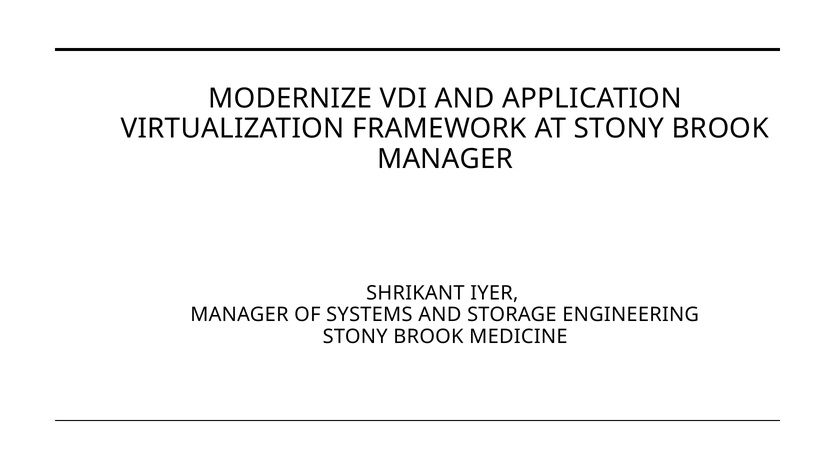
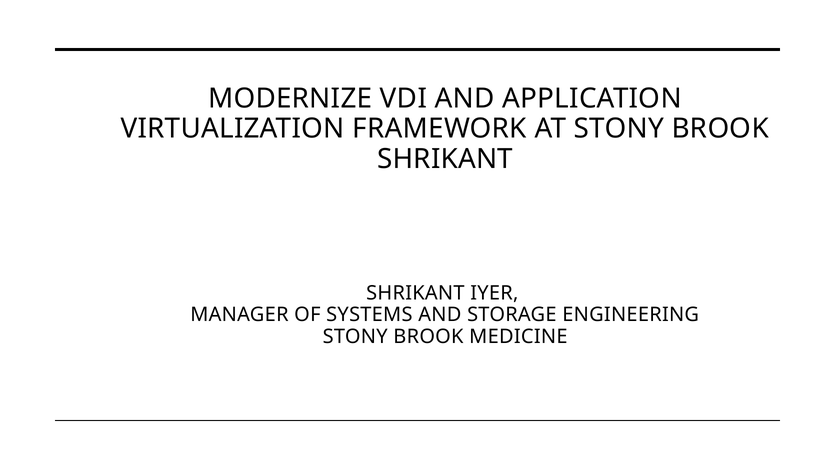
MANAGER at (445, 159): MANAGER -> SHRIKANT
